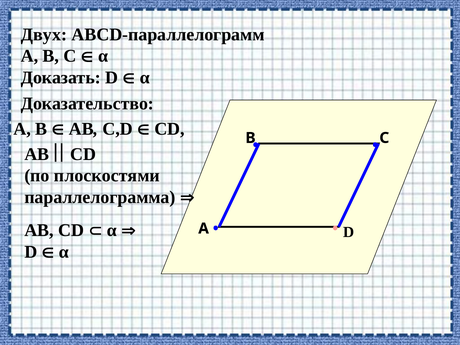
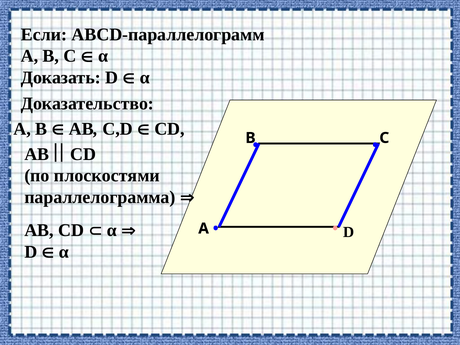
Двух: Двух -> Если
